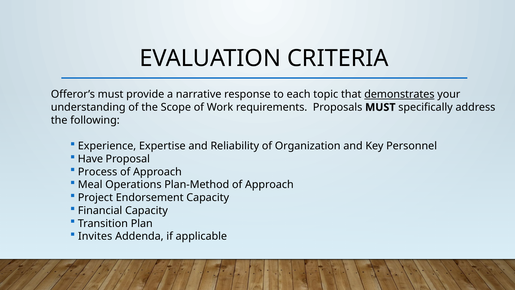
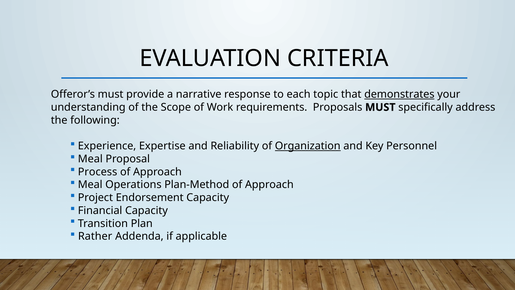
Organization underline: none -> present
Have at (90, 159): Have -> Meal
Invites: Invites -> Rather
